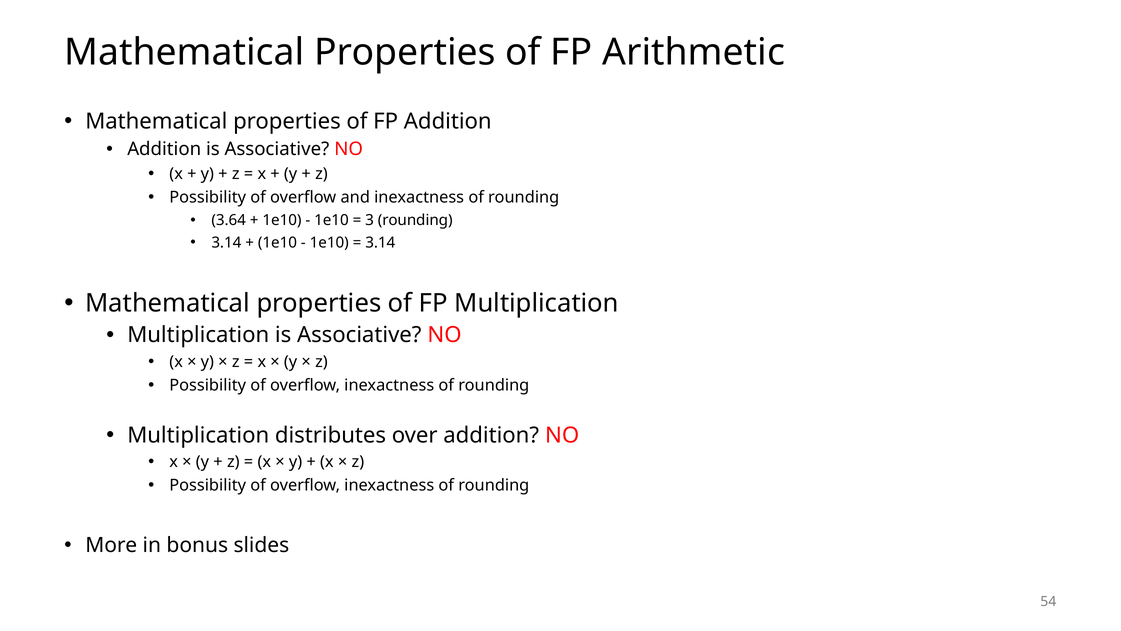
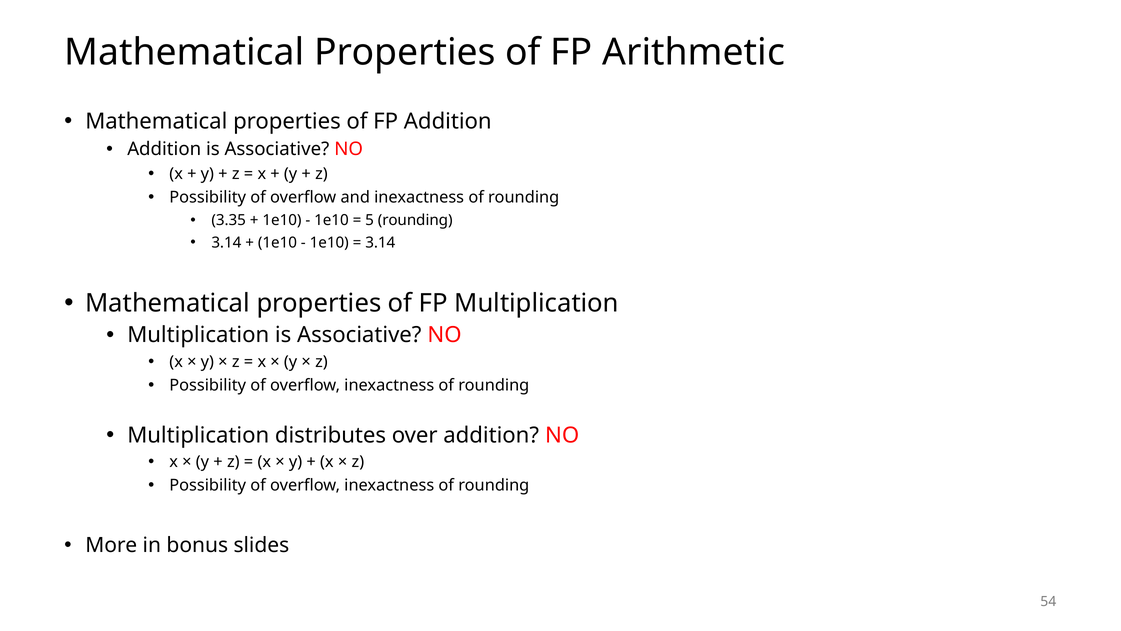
3.64: 3.64 -> 3.35
3: 3 -> 5
